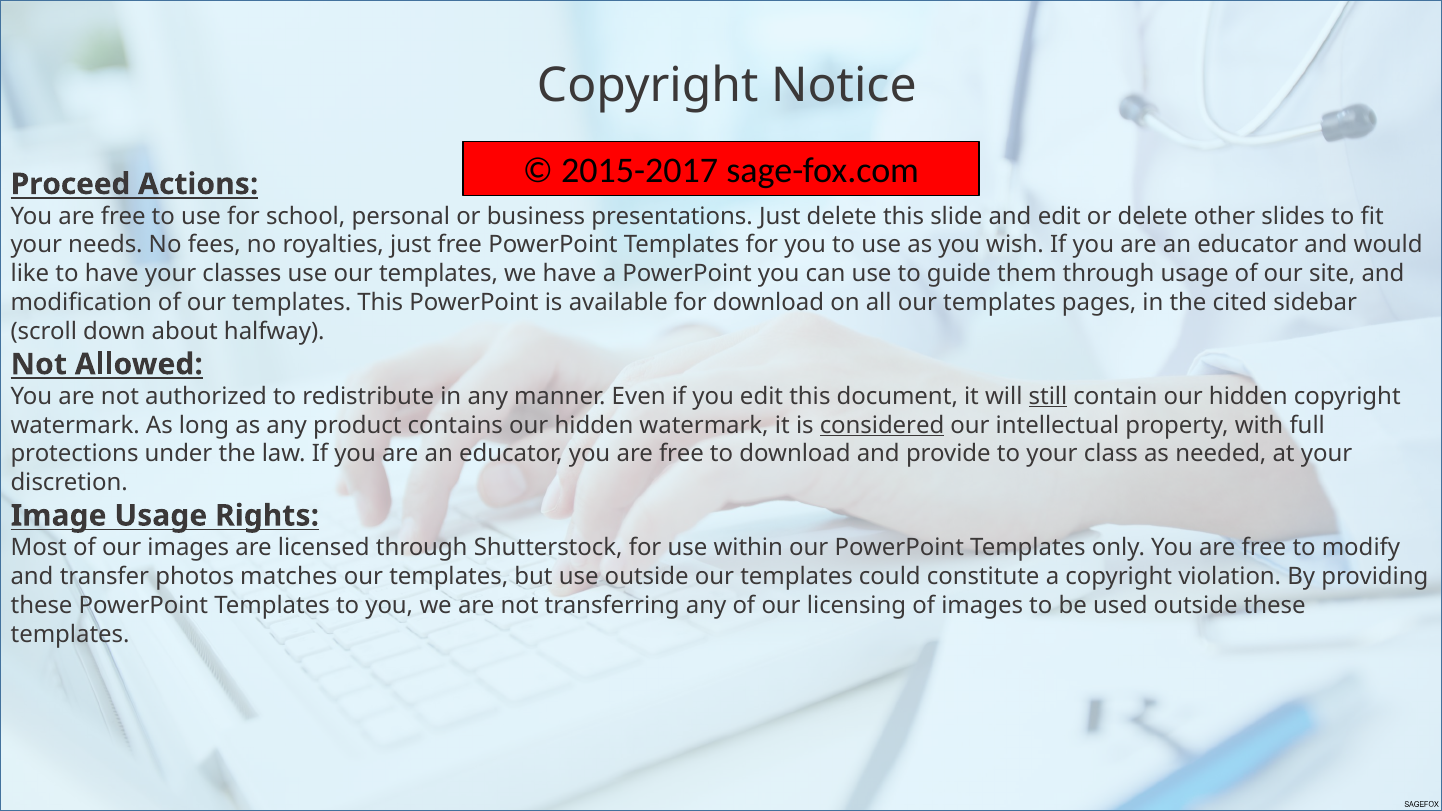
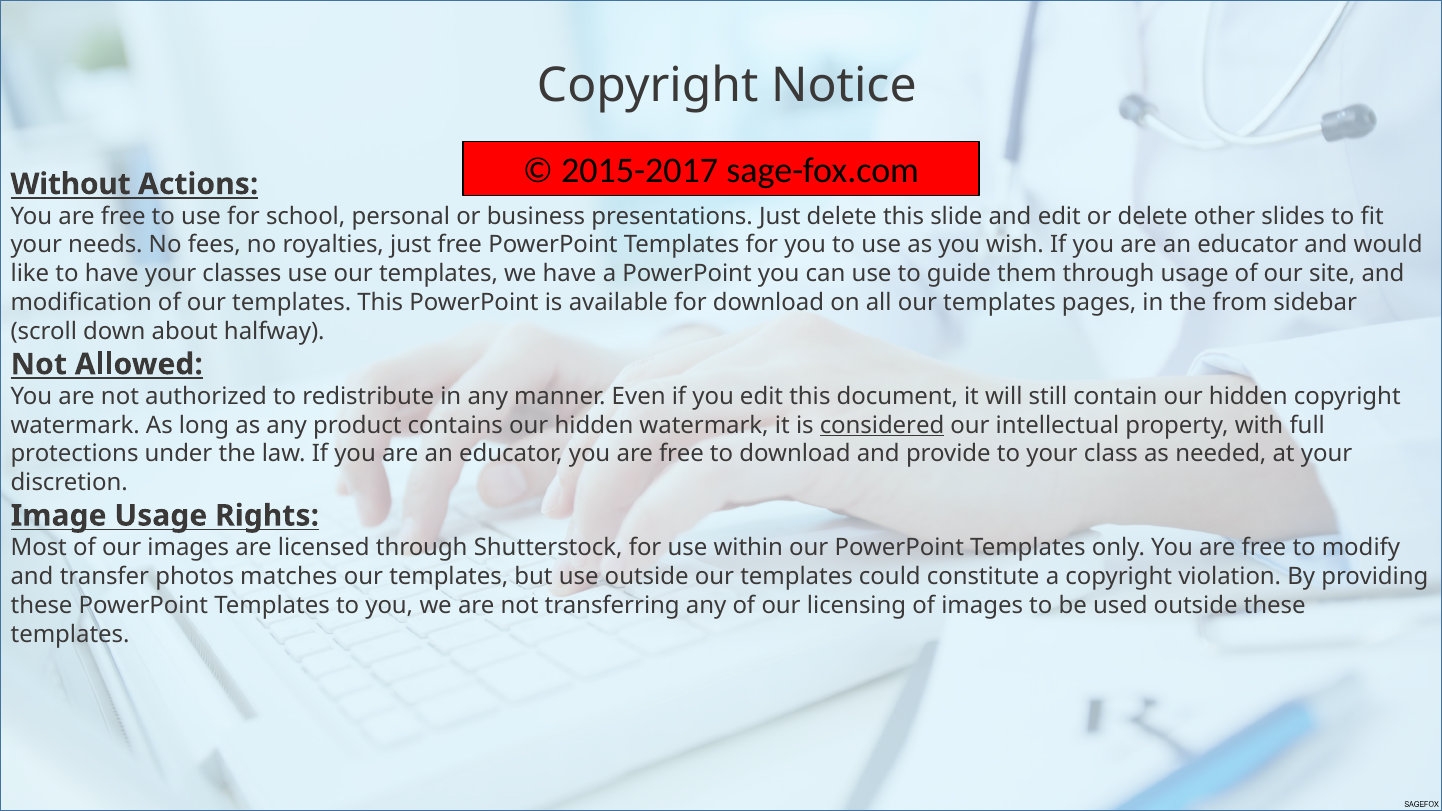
Proceed: Proceed -> Without
cited: cited -> from
still underline: present -> none
